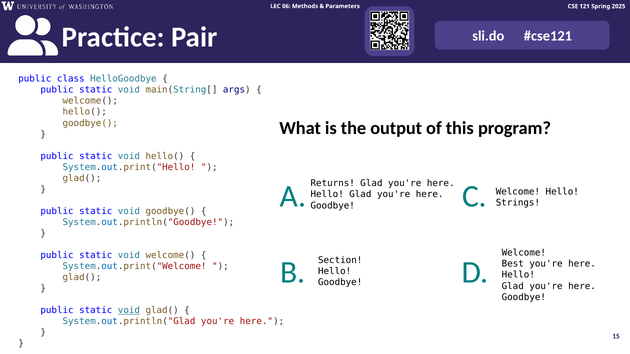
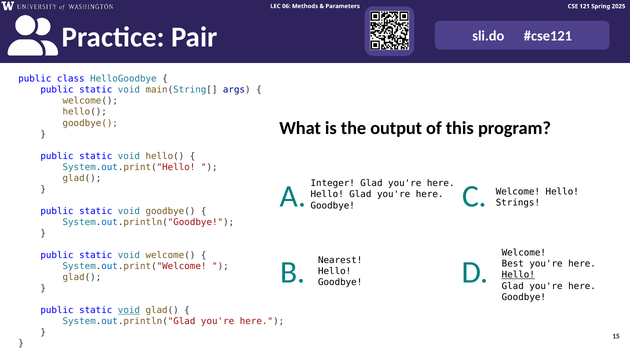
Returns: Returns -> Integer
Section: Section -> Nearest
Hello at (518, 275) underline: none -> present
